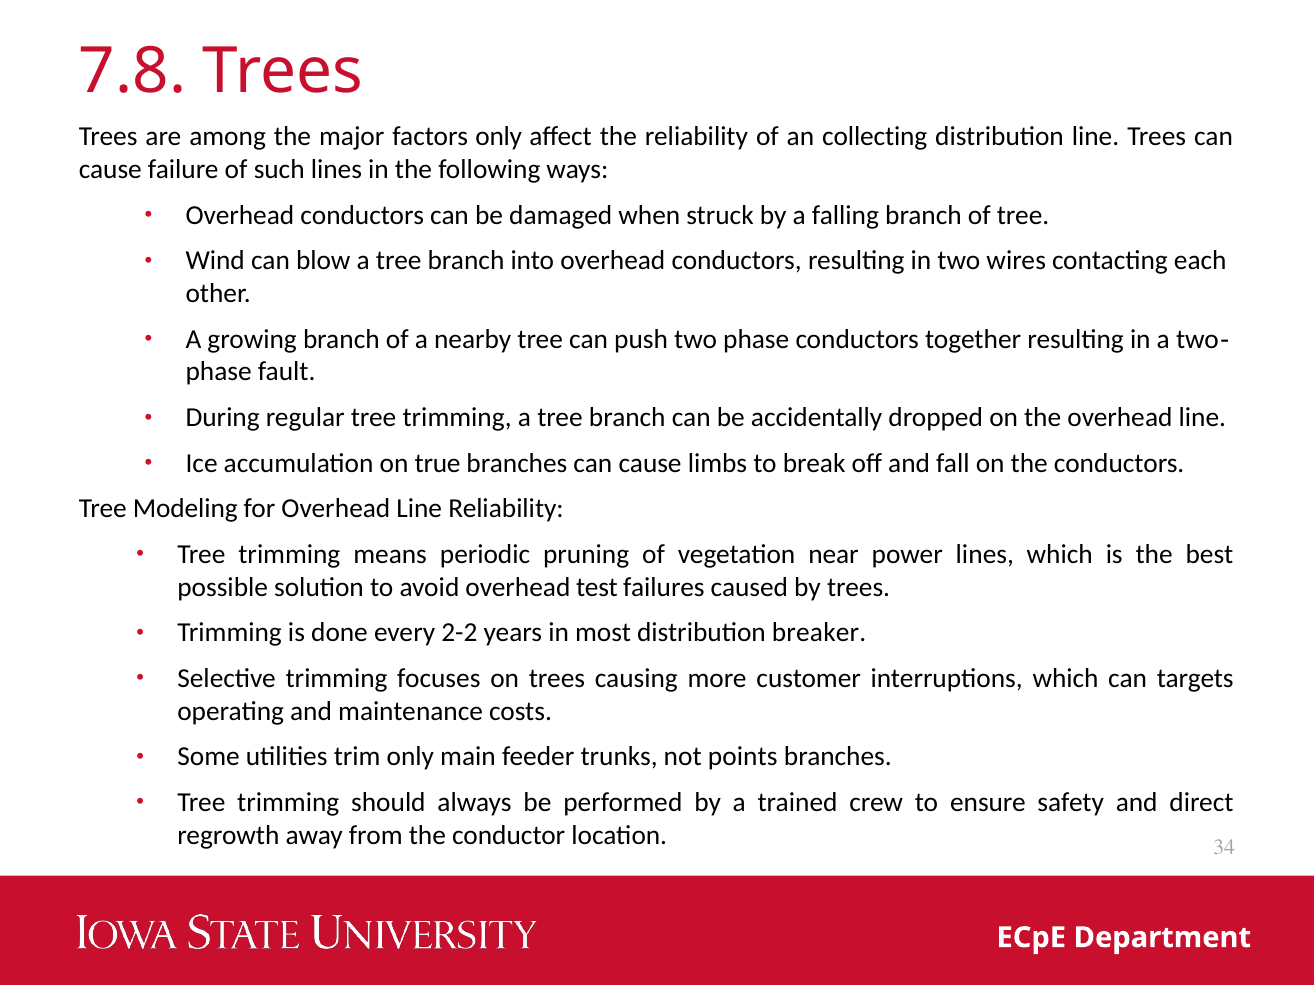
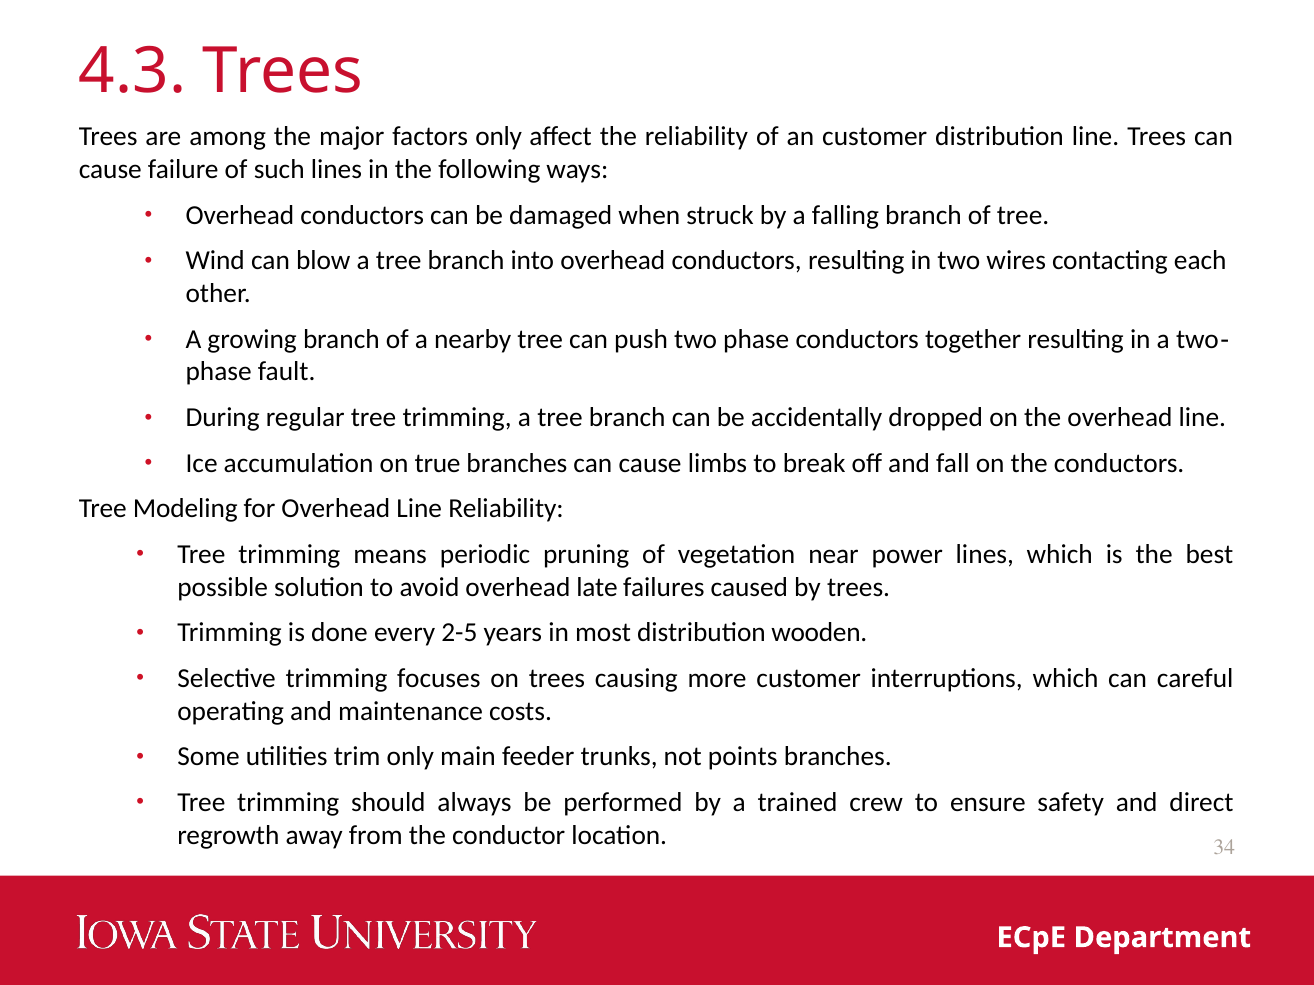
7.8: 7.8 -> 4.3
an collecting: collecting -> customer
test: test -> late
2-2: 2-2 -> 2-5
breaker: breaker -> wooden
targets: targets -> careful
